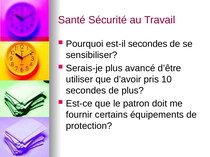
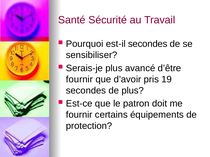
utiliser at (79, 80): utiliser -> fournir
10: 10 -> 19
